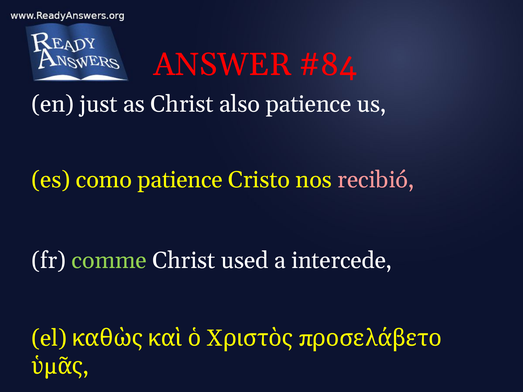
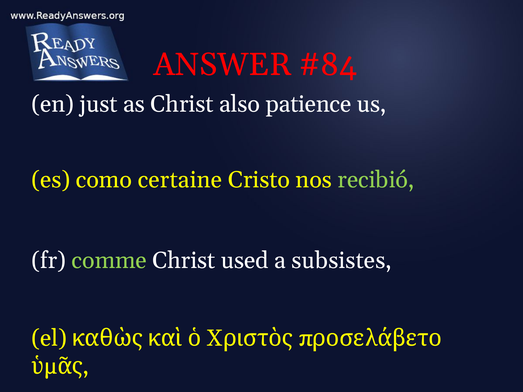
como patience: patience -> certaine
recibió colour: pink -> light green
intercede: intercede -> subsistes
